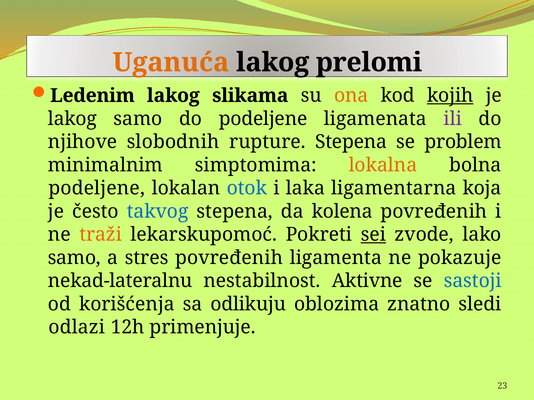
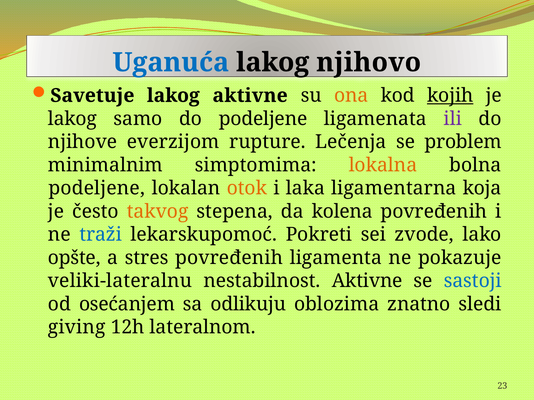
Uganuća colour: orange -> blue
prelomi: prelomi -> njihovo
Ledenim: Ledenim -> Savetuje
lakog slikama: slikama -> aktivne
slobodnih: slobodnih -> everzijom
rupture Stepena: Stepena -> Lečenja
otok colour: blue -> orange
takvog colour: blue -> orange
traži colour: orange -> blue
sei underline: present -> none
samo at (74, 258): samo -> opšte
nekad-lateralnu: nekad-lateralnu -> veliki-lateralnu
korišćenja: korišćenja -> osećanjem
odlazi: odlazi -> giving
primenjuje: primenjuje -> lateralnom
